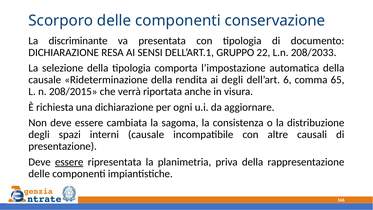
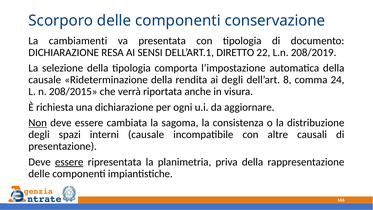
discriminante: discriminante -> cambiamenti
GRUPPO: GRUPPO -> DIRETTO
208/2033: 208/2033 -> 208/2019
6: 6 -> 8
65: 65 -> 24
Non underline: none -> present
